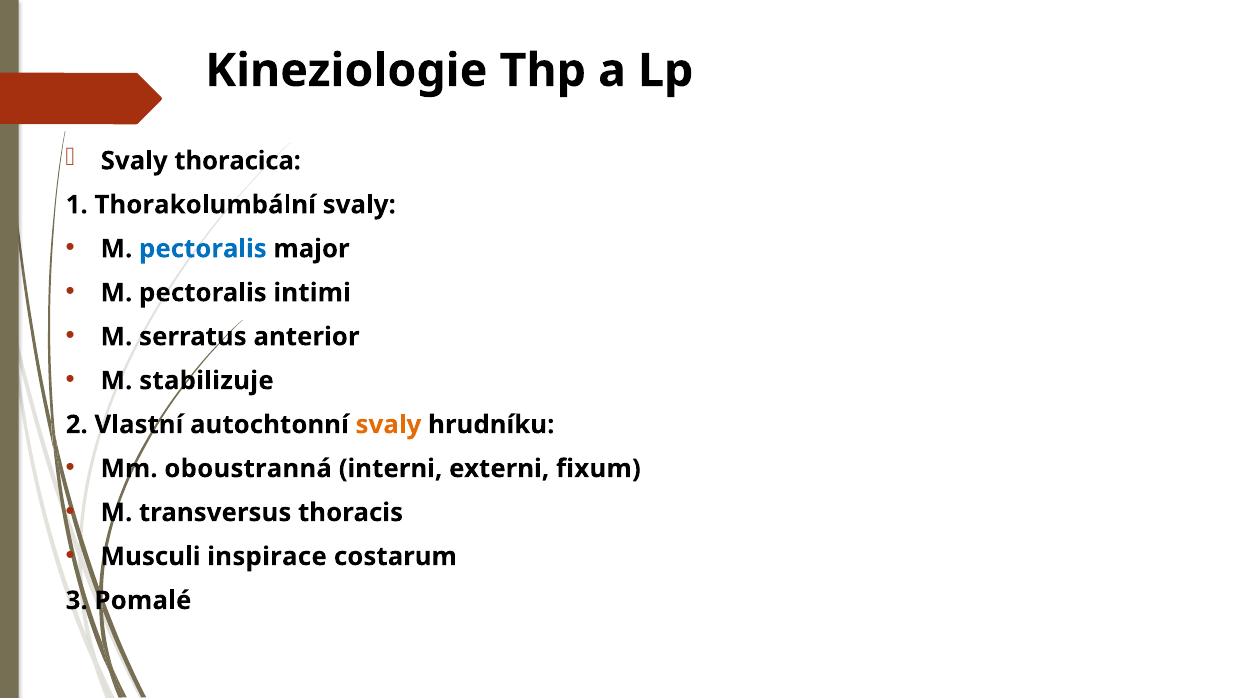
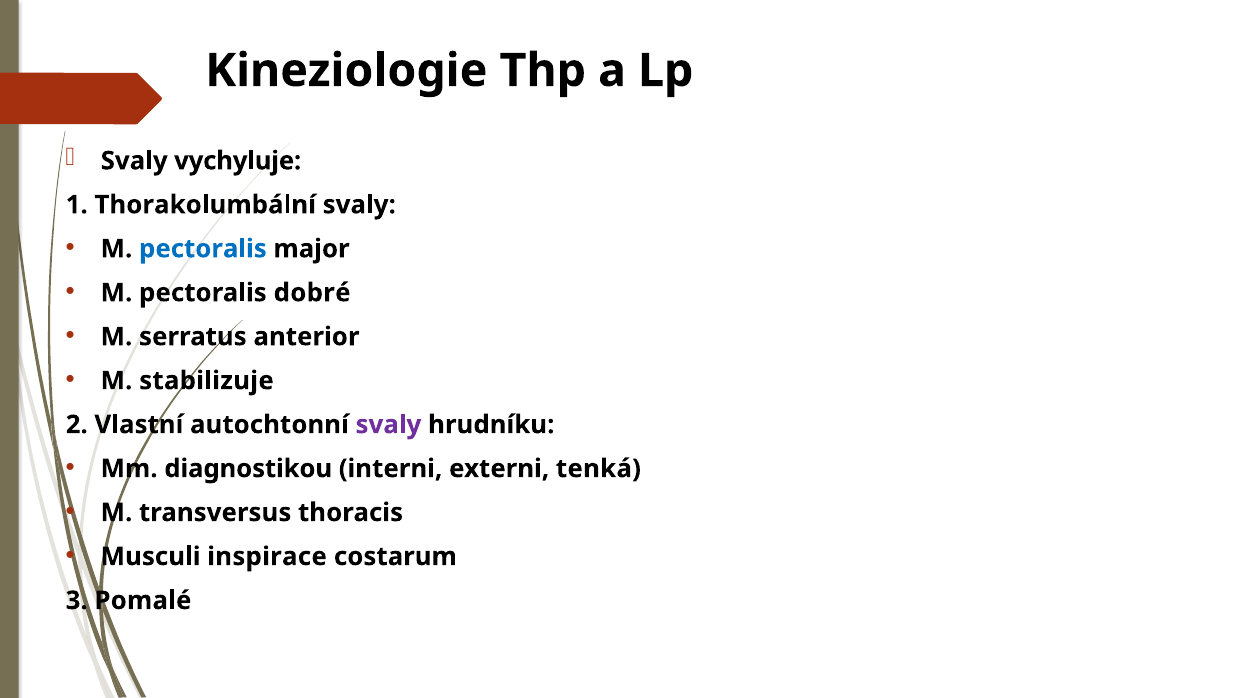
thoracica: thoracica -> vychyluje
intimi: intimi -> dobré
svaly at (388, 425) colour: orange -> purple
oboustranná: oboustranná -> diagnostikou
fixum: fixum -> tenká
